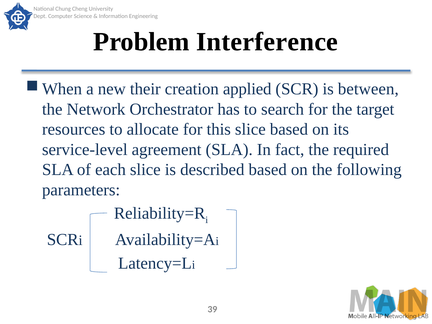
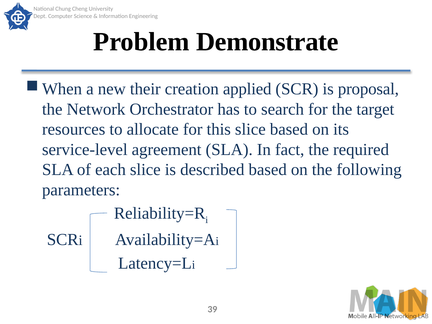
Interference: Interference -> Demonstrate
between: between -> proposal
